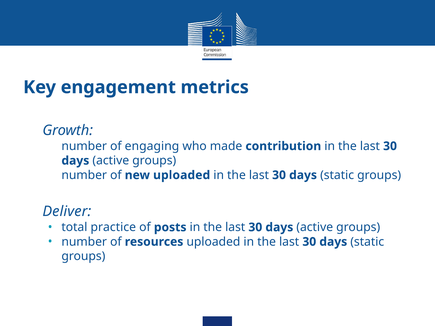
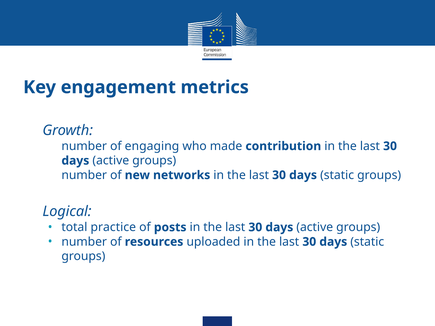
new uploaded: uploaded -> networks
Deliver: Deliver -> Logical
